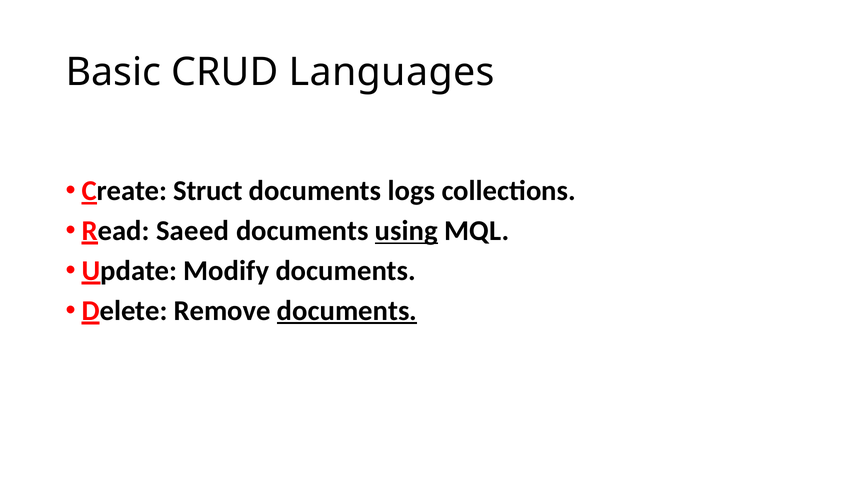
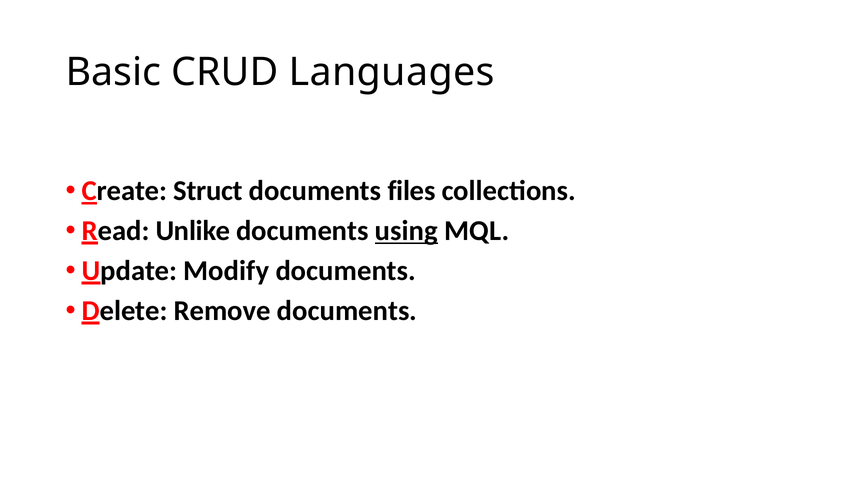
logs: logs -> files
Saeed: Saeed -> Unlike
documents at (347, 311) underline: present -> none
